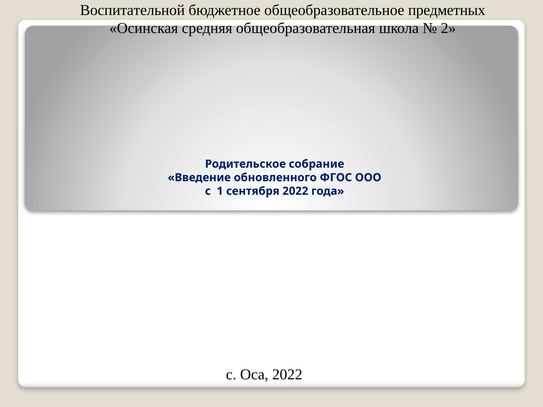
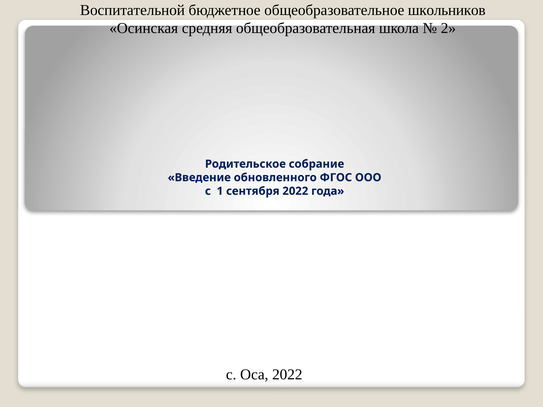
предметных: предметных -> школьников
